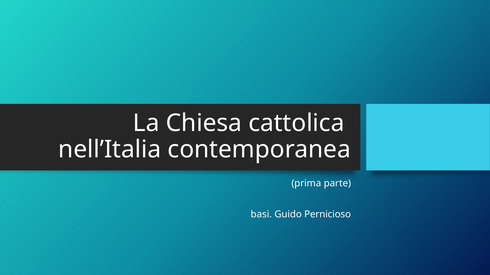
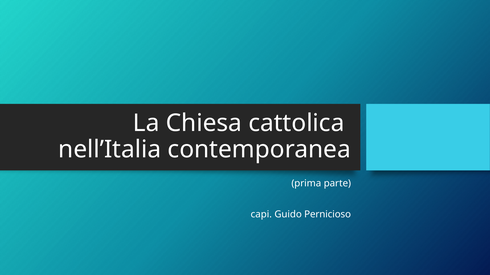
basi: basi -> capi
